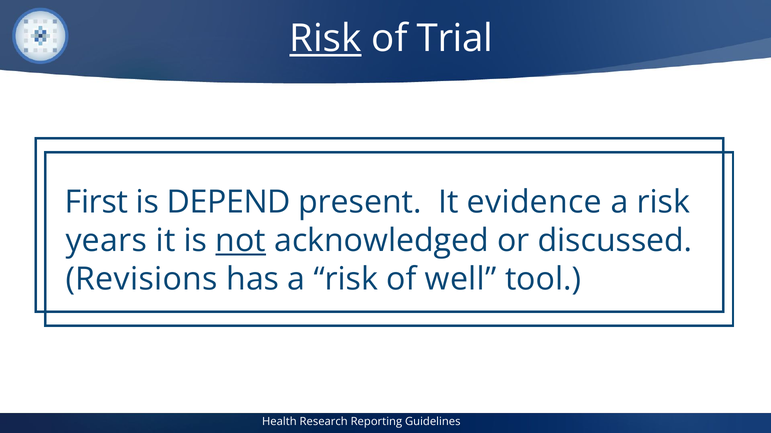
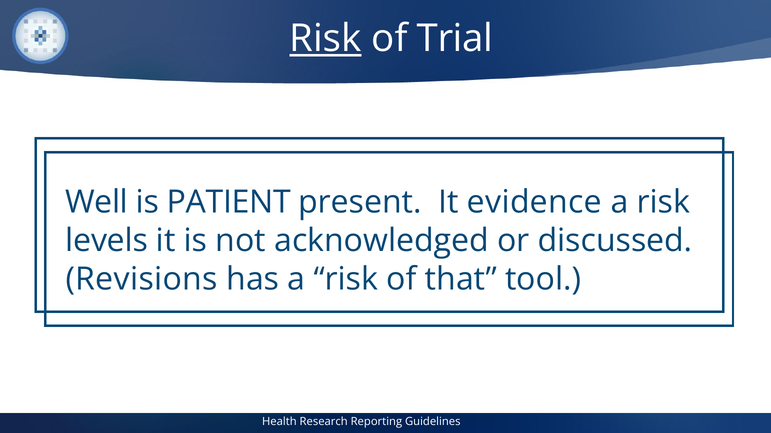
First: First -> Well
DEPEND: DEPEND -> PATIENT
years: years -> levels
not underline: present -> none
well: well -> that
